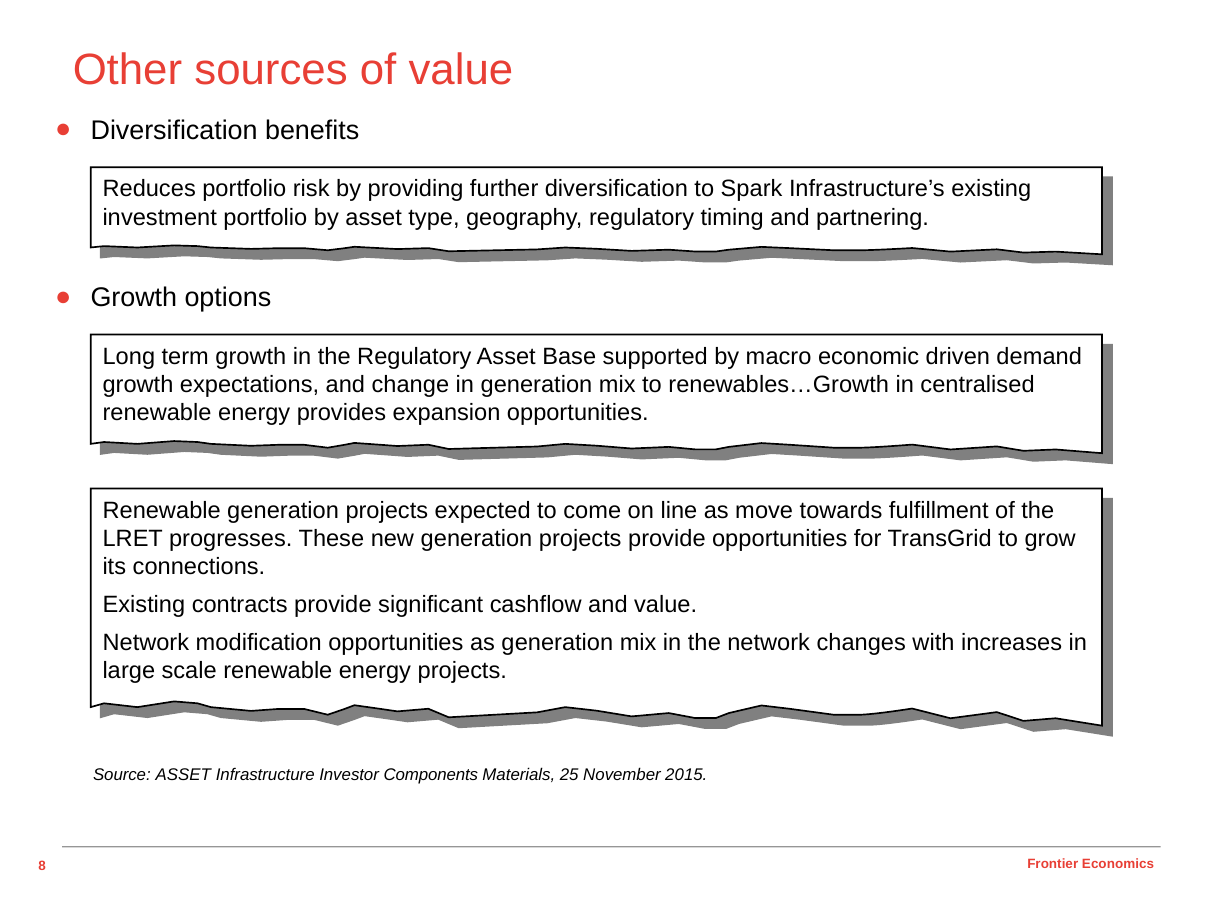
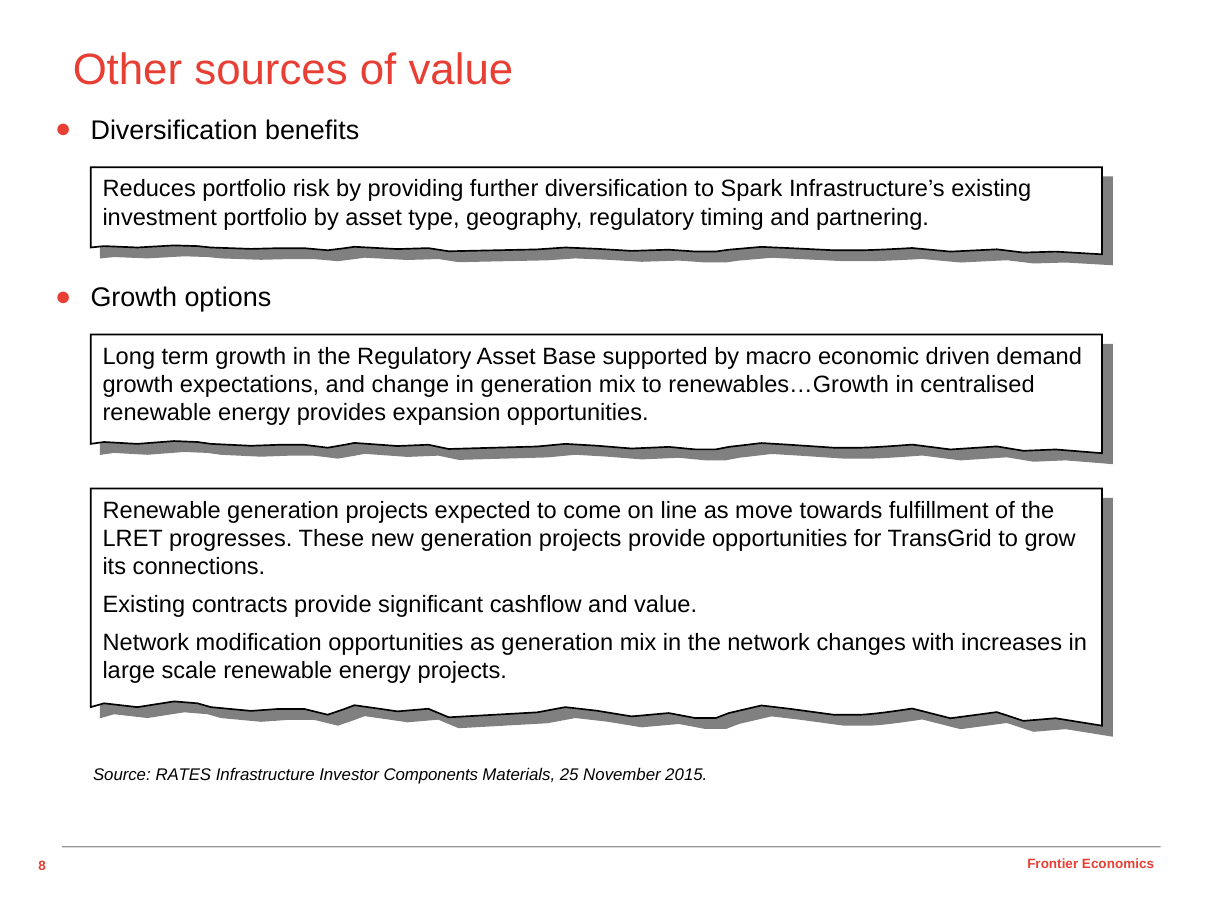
Source ASSET: ASSET -> RATES
